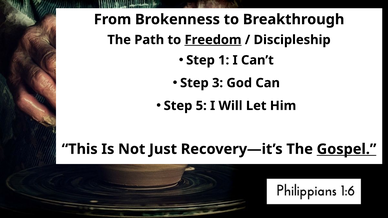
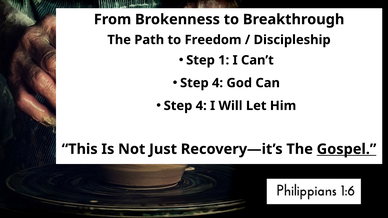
Freedom underline: present -> none
3 at (218, 83): 3 -> 4
5 at (201, 106): 5 -> 4
